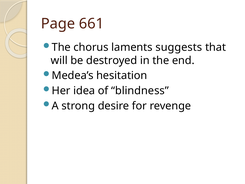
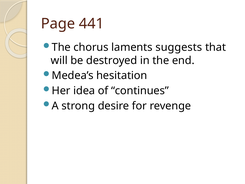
661: 661 -> 441
blindness: blindness -> continues
